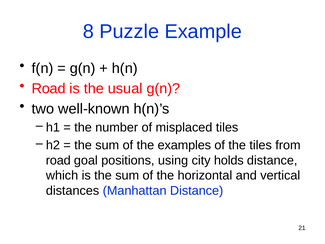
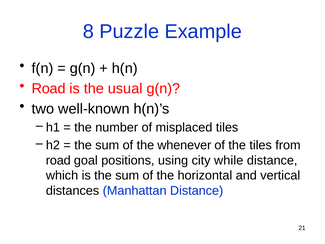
examples: examples -> whenever
holds: holds -> while
